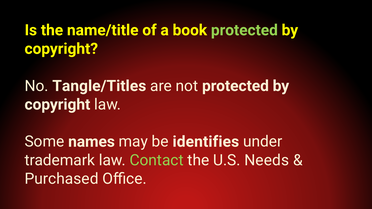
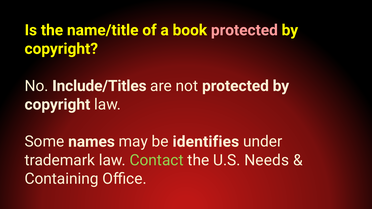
protected at (244, 30) colour: light green -> pink
Tangle/Titles: Tangle/Titles -> Include/Titles
Purchased: Purchased -> Containing
